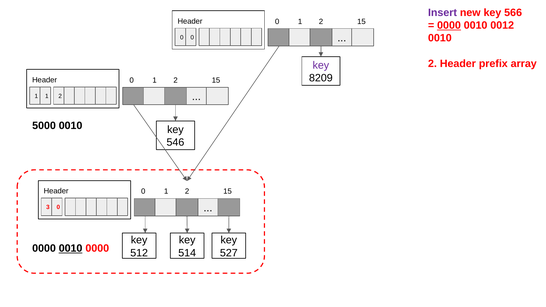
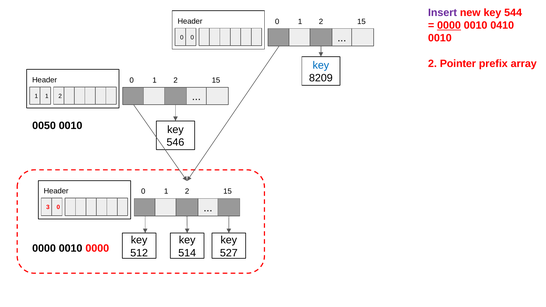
566: 566 -> 544
0012: 0012 -> 0410
2 Header: Header -> Pointer
key at (321, 65) colour: purple -> blue
5000: 5000 -> 0050
0010 at (71, 249) underline: present -> none
